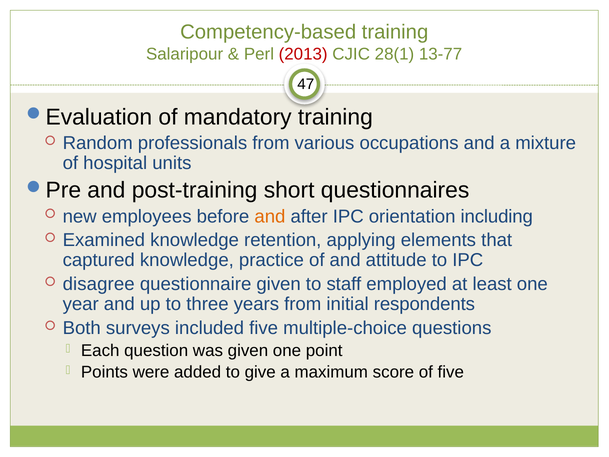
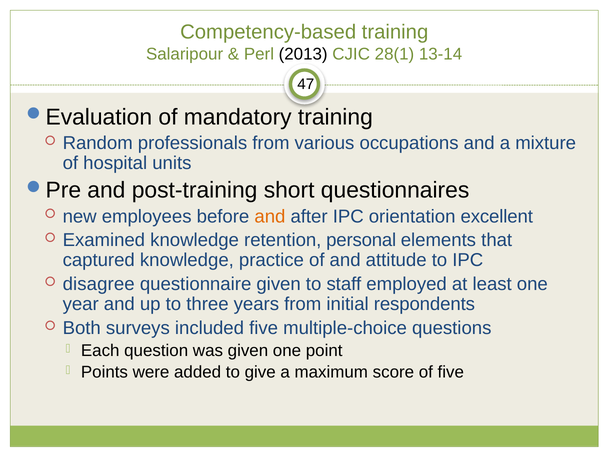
2013 colour: red -> black
13-77: 13-77 -> 13-14
including: including -> excellent
applying: applying -> personal
